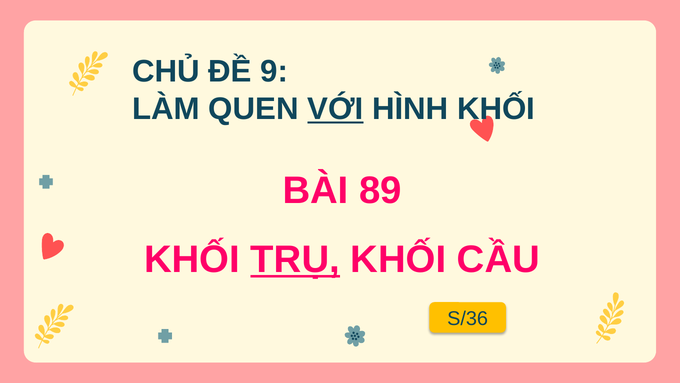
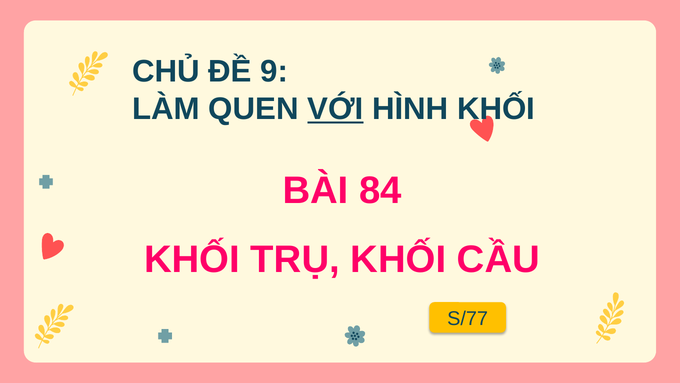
89: 89 -> 84
TRỤ underline: present -> none
S/36: S/36 -> S/77
